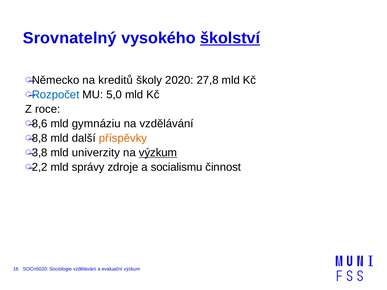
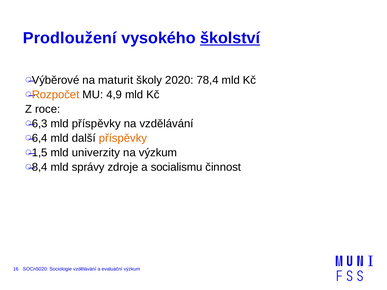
Srovnatelný: Srovnatelný -> Prodloužení
Německo: Německo -> Výběrové
kreditů: kreditů -> maturit
27,8: 27,8 -> 78,4
Rozpočet colour: blue -> orange
5,0: 5,0 -> 4,9
8,6: 8,6 -> 6,3
mld gymnáziu: gymnáziu -> příspěvky
8,8: 8,8 -> 6,4
3,8: 3,8 -> 1,5
výzkum at (158, 153) underline: present -> none
2,2: 2,2 -> 8,4
